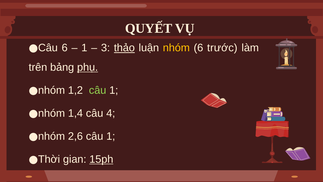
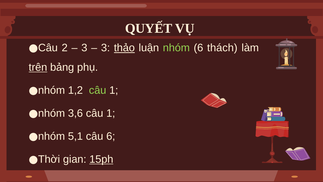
6 at (65, 48): 6 -> 2
1 at (84, 48): 1 -> 3
nhóm colour: yellow -> light green
trước: trước -> thách
trên underline: none -> present
phụ underline: present -> none
1,4: 1,4 -> 3,6
4 at (111, 113): 4 -> 1
2,6: 2,6 -> 5,1
1 at (111, 136): 1 -> 6
